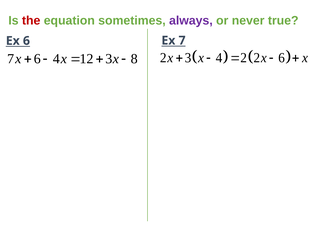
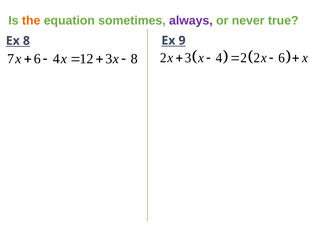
the colour: red -> orange
Ex 7: 7 -> 9
Ex 6: 6 -> 8
